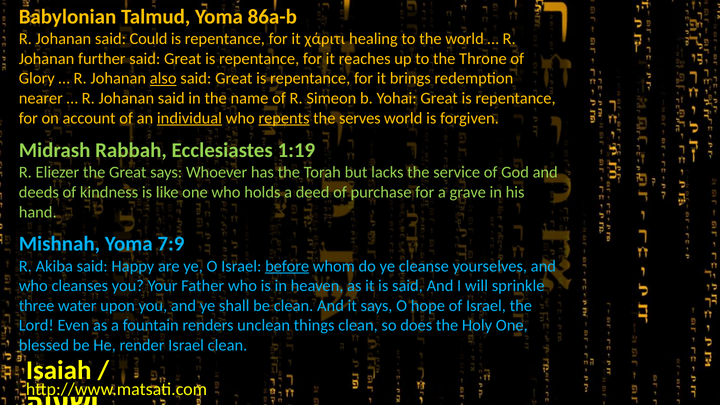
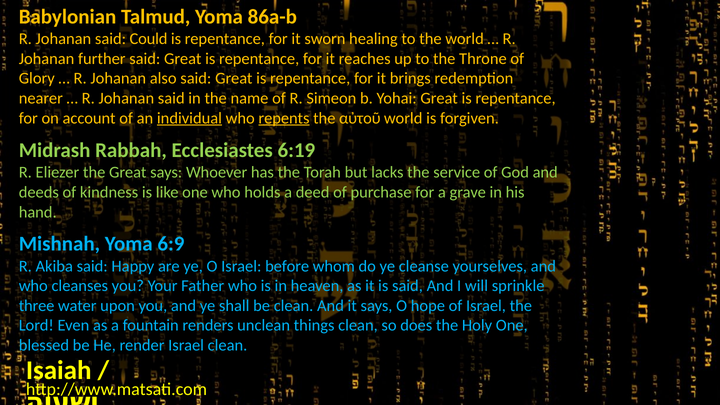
χάριτι: χάριτι -> sworn
also underline: present -> none
serves: serves -> αὐτοῦ
1:19: 1:19 -> 6:19
7:9: 7:9 -> 6:9
before underline: present -> none
